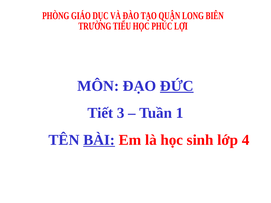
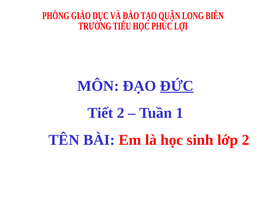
Tiết 3: 3 -> 2
BÀI underline: present -> none
lớp 4: 4 -> 2
